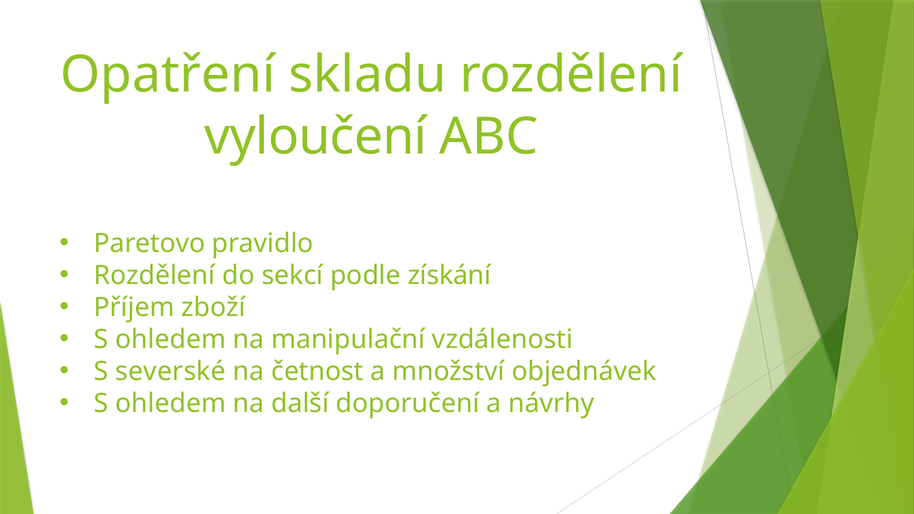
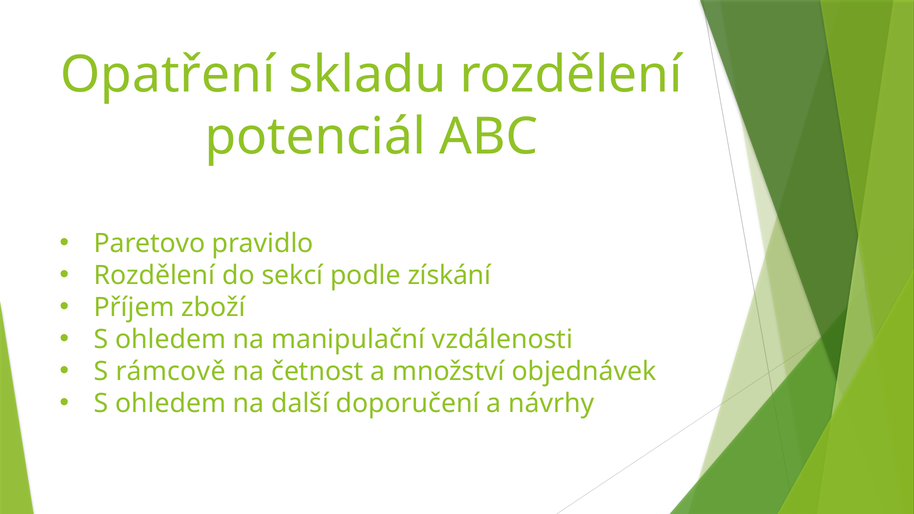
vyloučení: vyloučení -> potenciál
severské: severské -> rámcově
